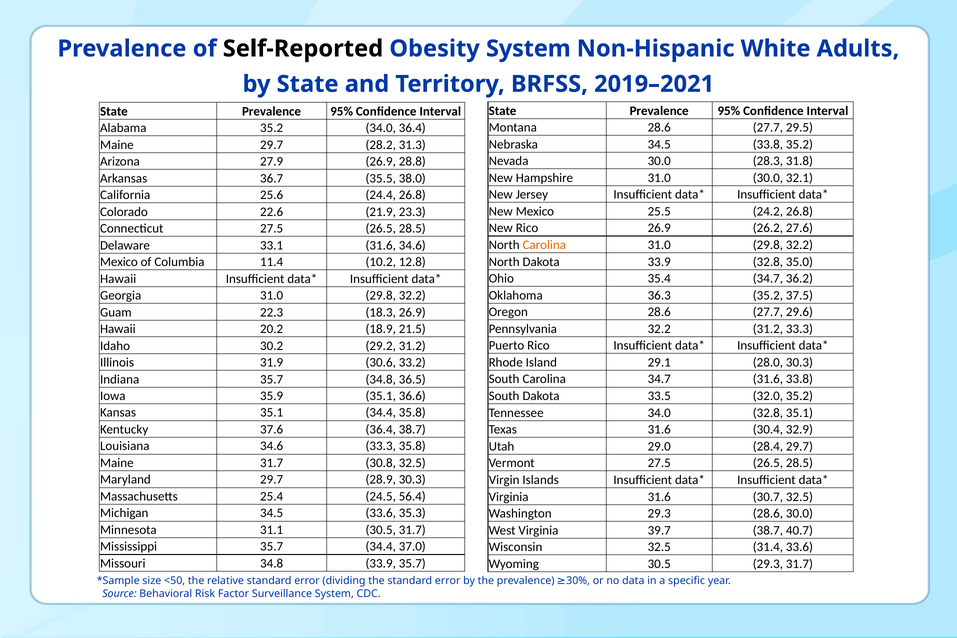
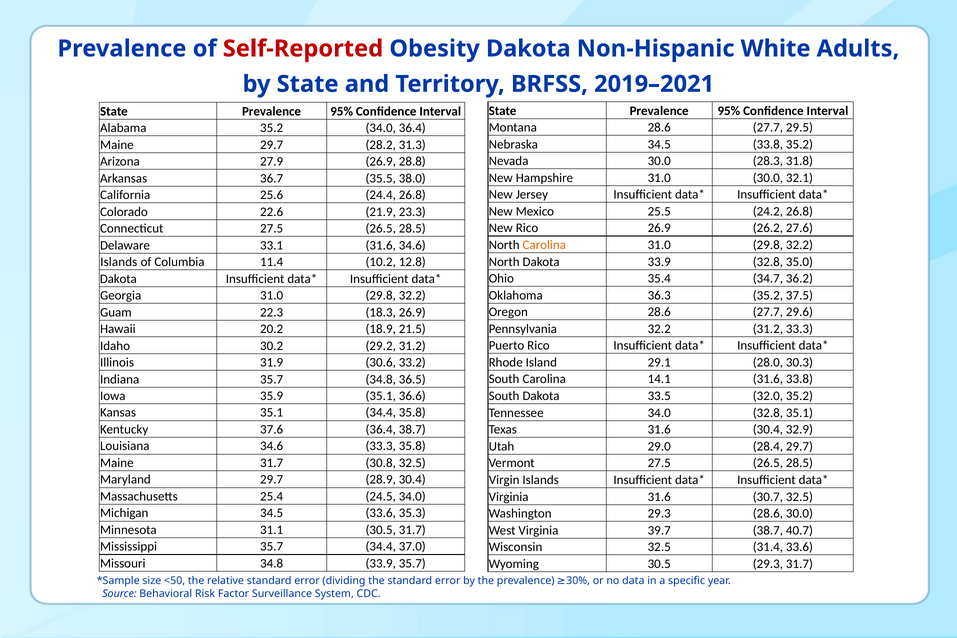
Self-Reported colour: black -> red
Obesity System: System -> Dakota
Mexico at (119, 262): Mexico -> Islands
Hawaii at (118, 279): Hawaii -> Dakota
Carolina 34.7: 34.7 -> 14.1
28.9 30.3: 30.3 -> 30.4
24.5 56.4: 56.4 -> 34.0
